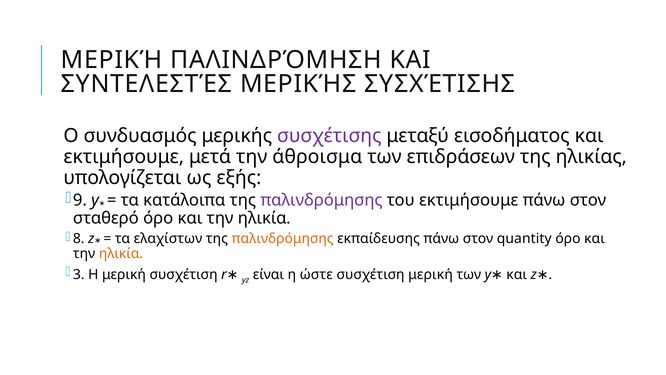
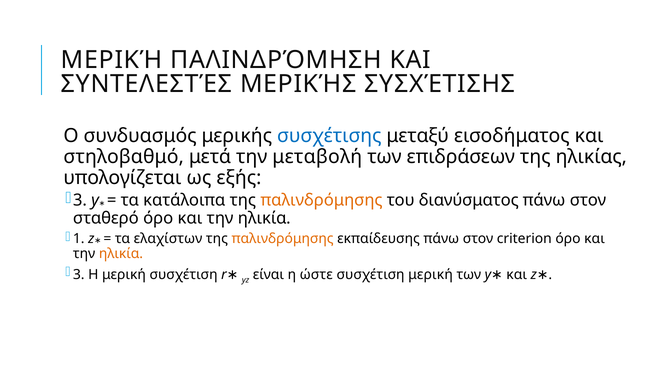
συσχέτισης at (329, 136) colour: purple -> blue
εκτιμήσουμε at (124, 157): εκτιμήσουμε -> στηλοβαθμό
άθροισμα: άθροισμα -> μεταβολή
9 at (80, 200): 9 -> 3
παλινδρόμησης at (321, 200) colour: purple -> orange
του εκτιμήσουμε: εκτιμήσουμε -> διανύσματος
8: 8 -> 1
quantity: quantity -> criterion
